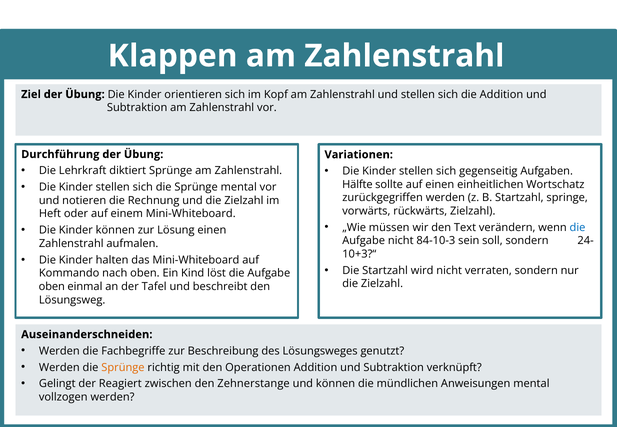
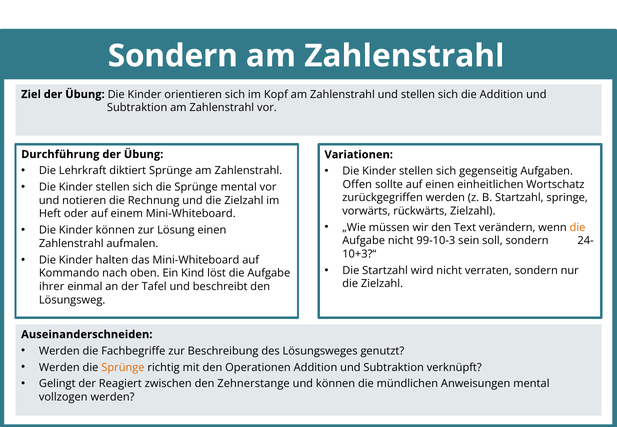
Klappen at (173, 56): Klappen -> Sondern
Hälfte: Hälfte -> Offen
die at (578, 227) colour: blue -> orange
84-10-3: 84-10-3 -> 99-10-3
oben at (52, 287): oben -> ihrer
